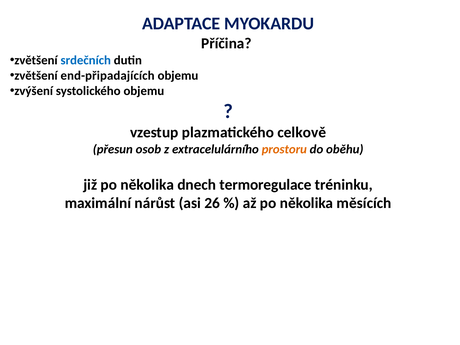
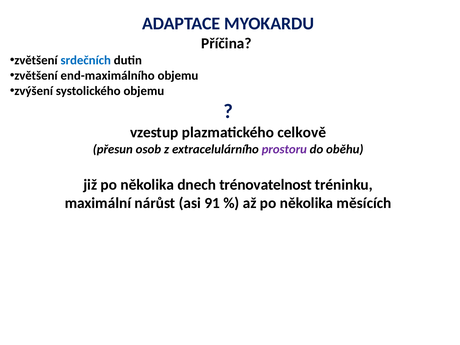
end-připadajících: end-připadajících -> end-maximálního
prostoru colour: orange -> purple
termoregulace: termoregulace -> trénovatelnost
26: 26 -> 91
